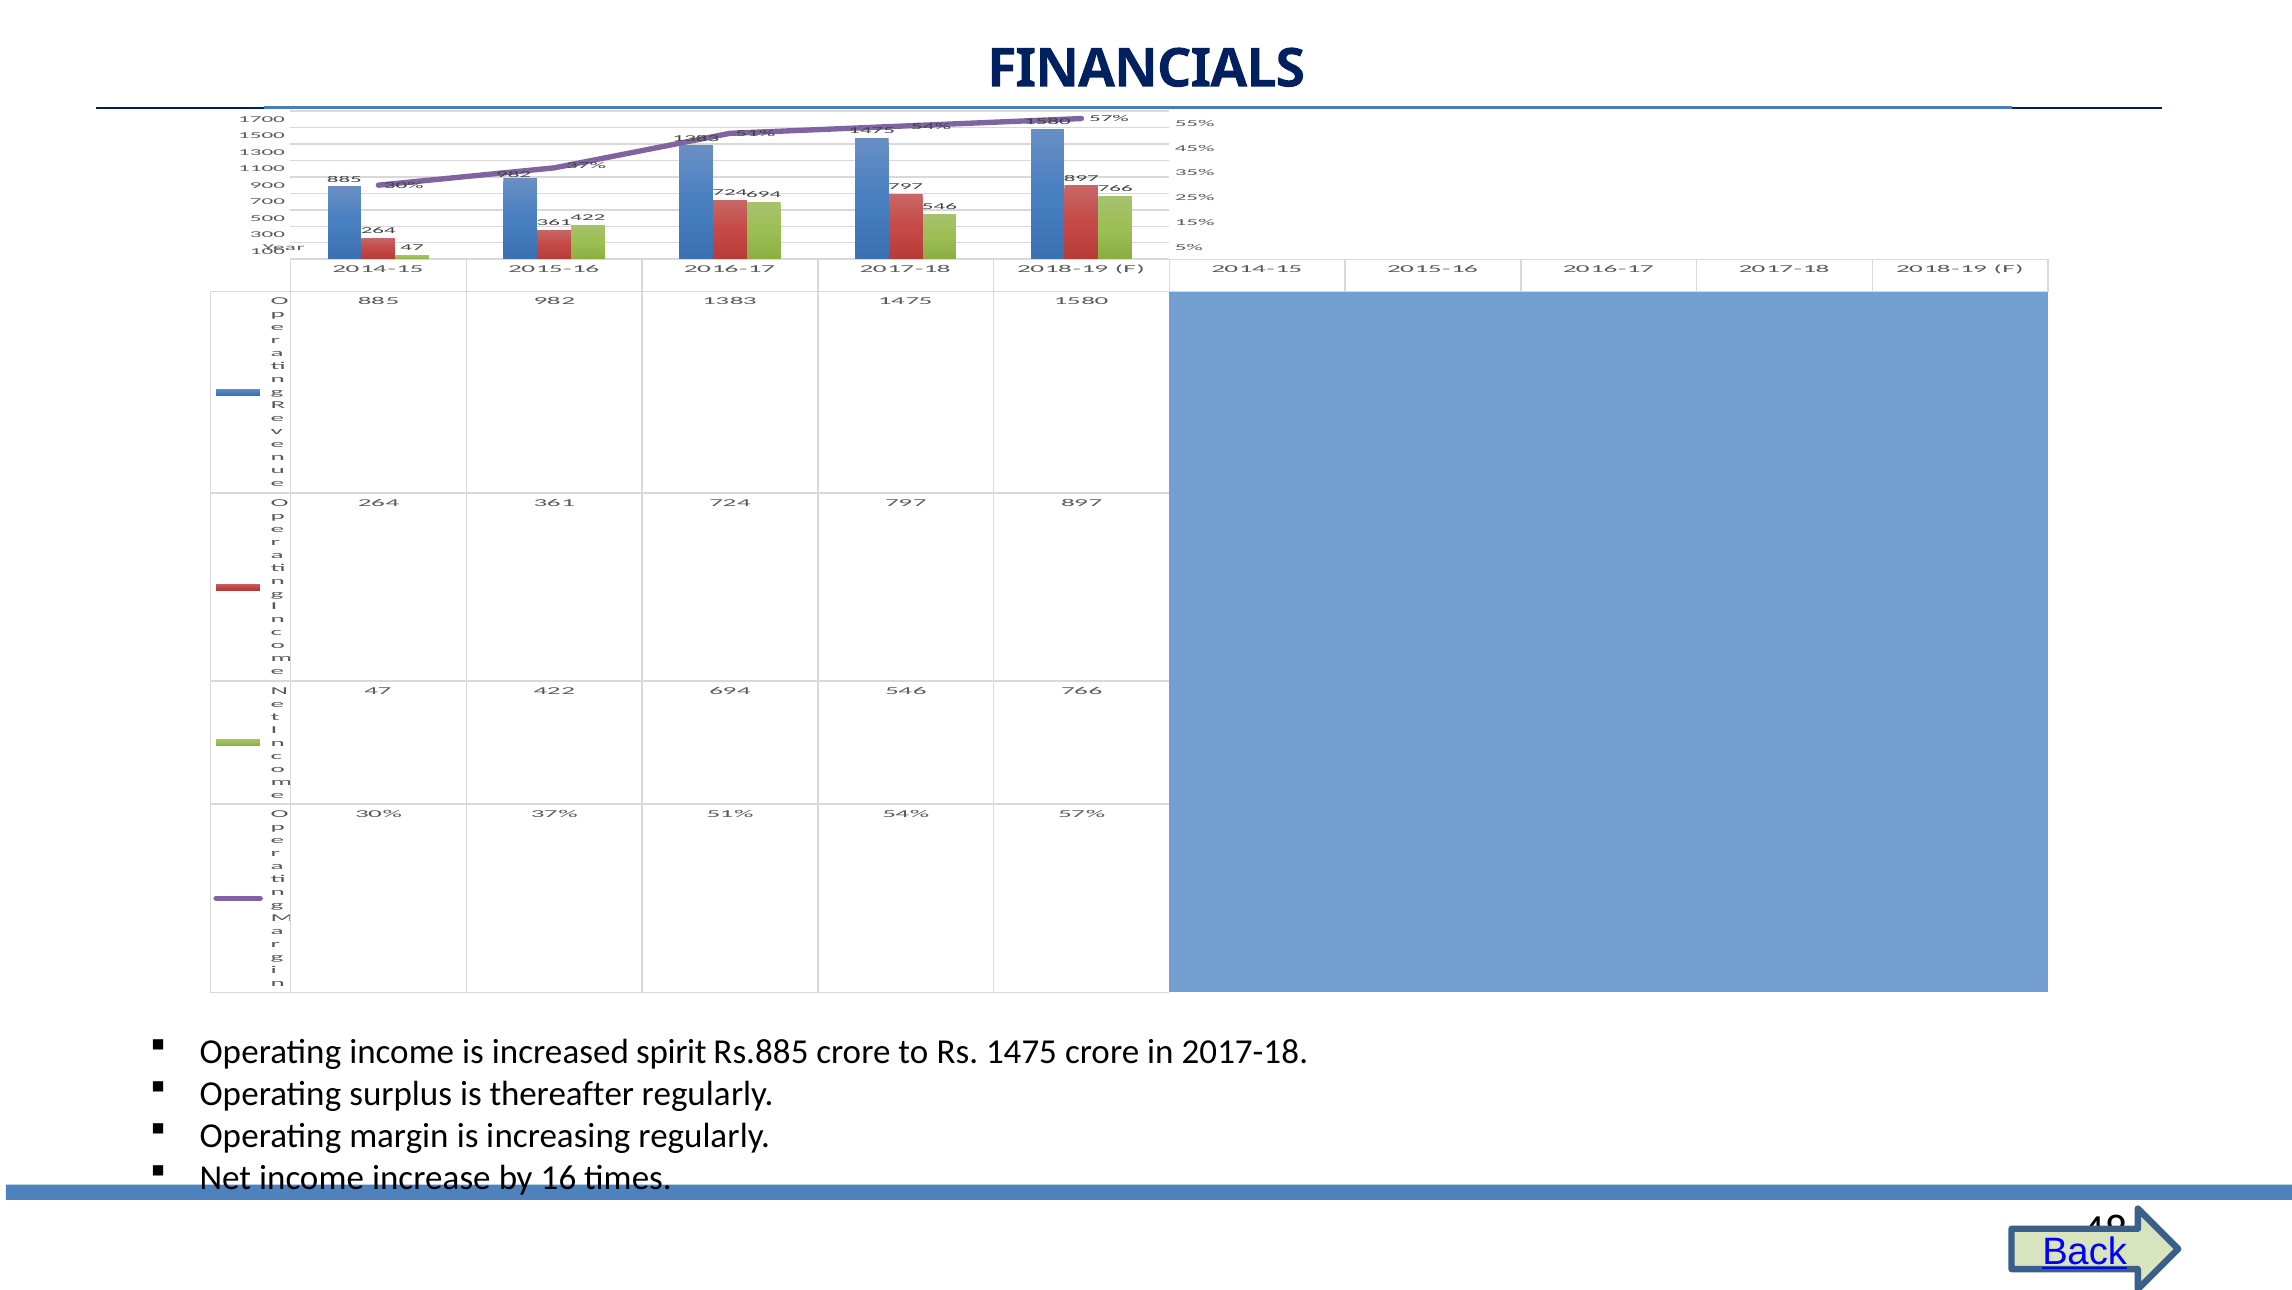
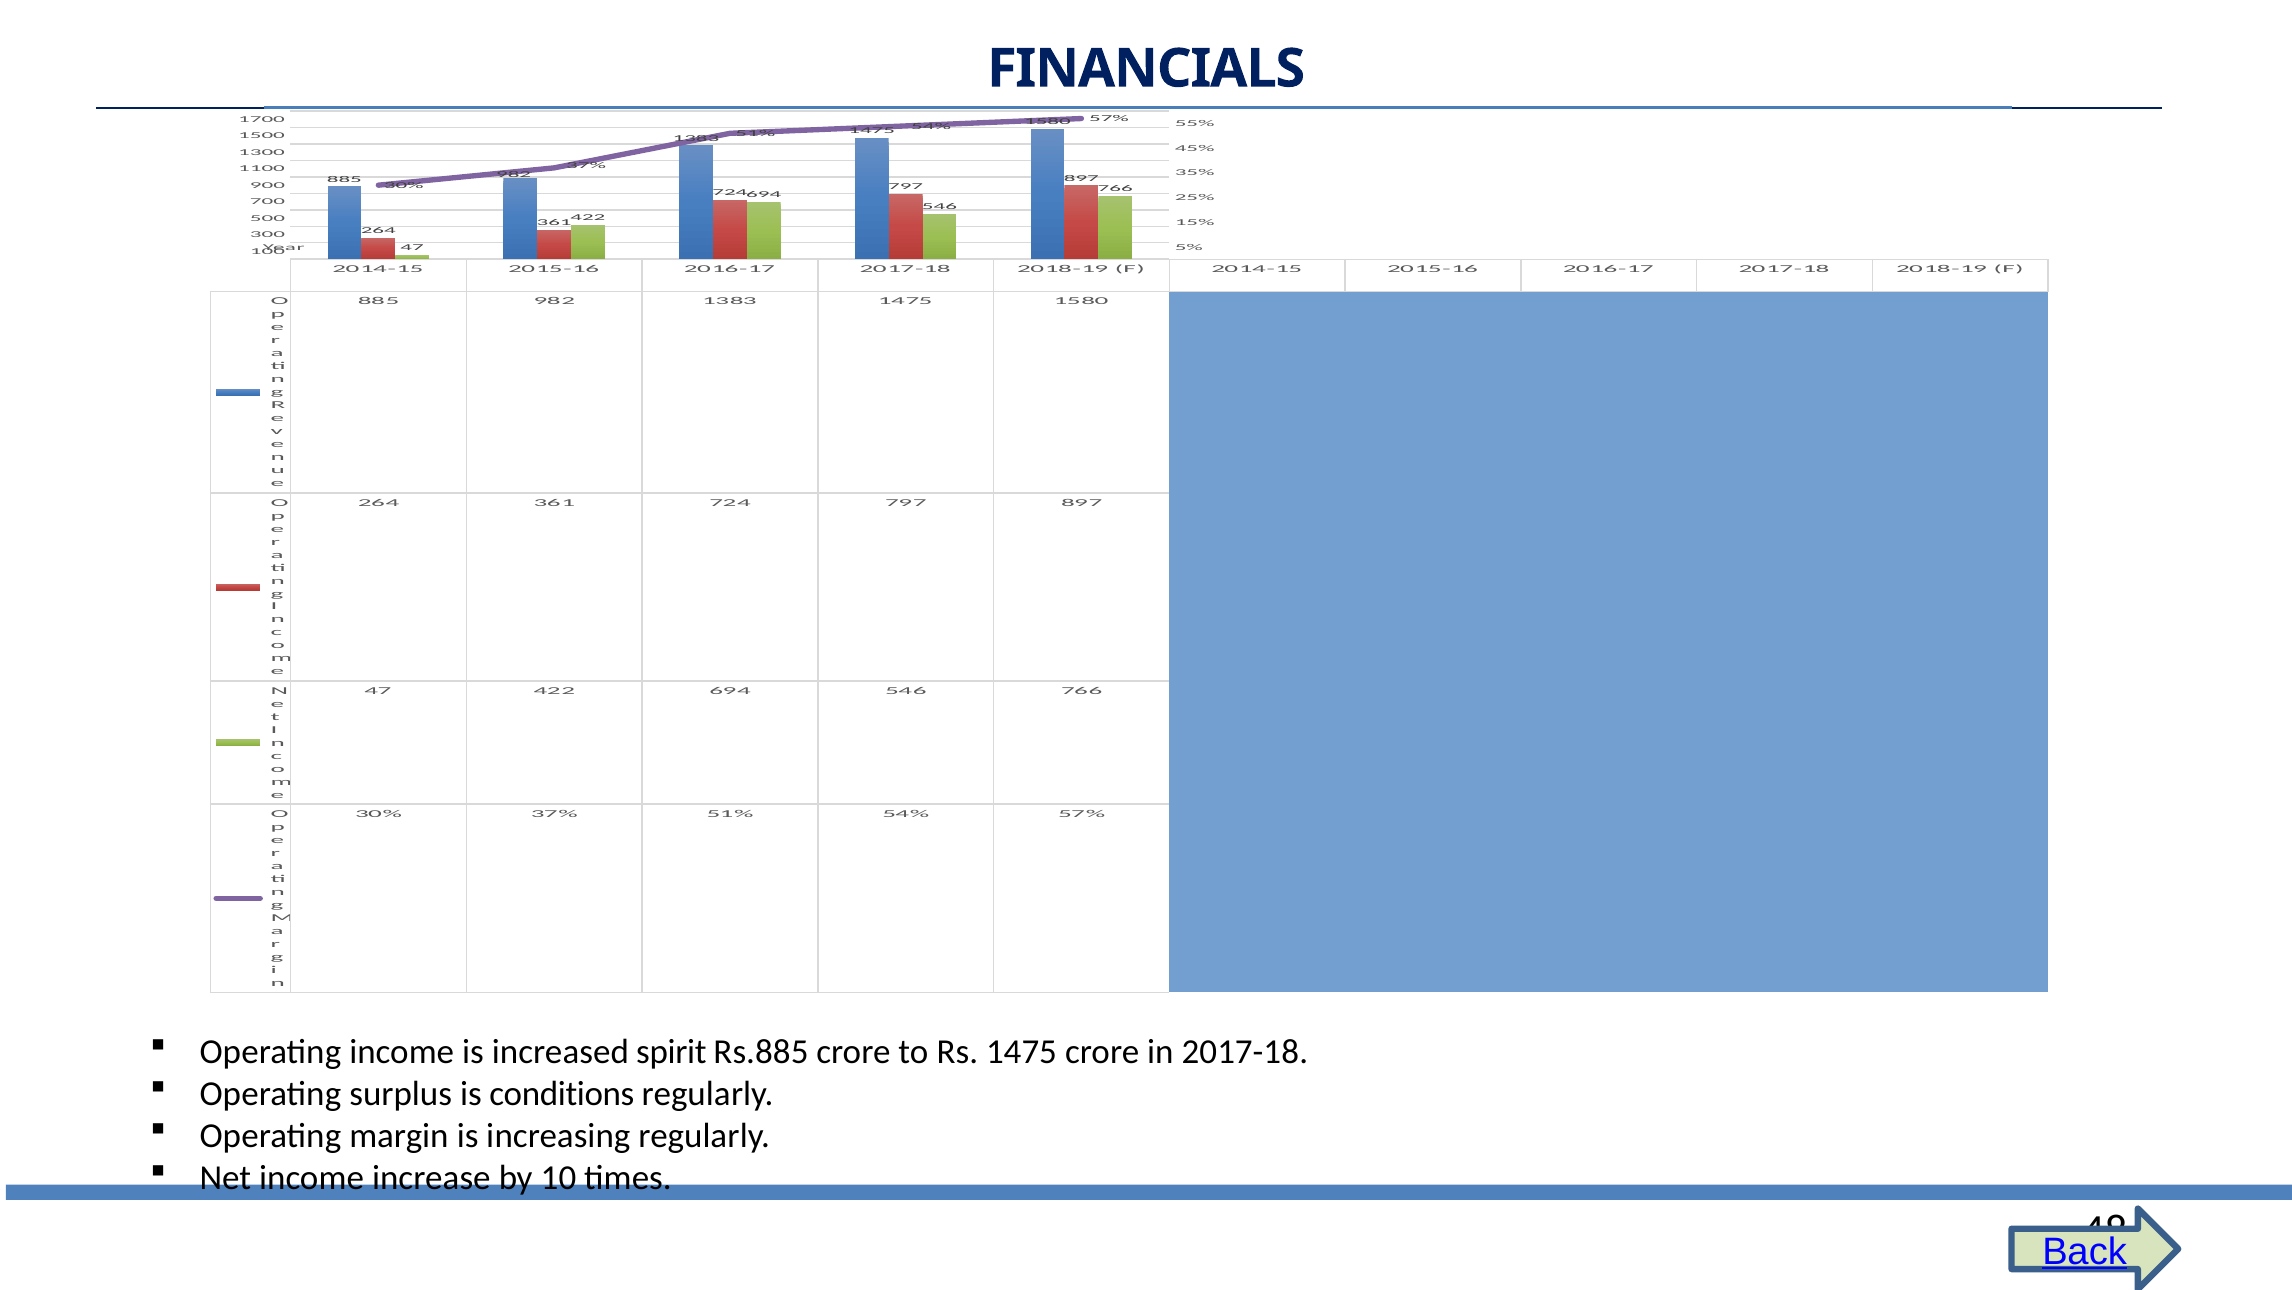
thereafter: thereafter -> conditions
16: 16 -> 10
